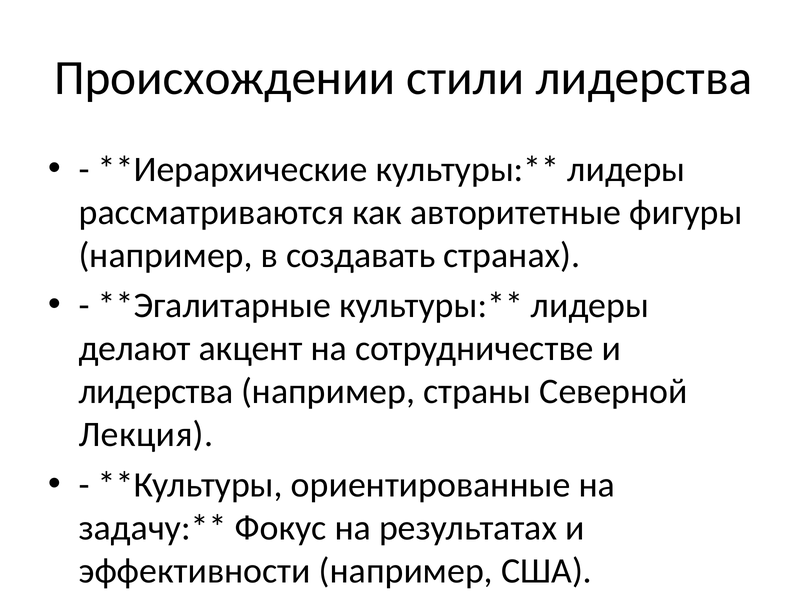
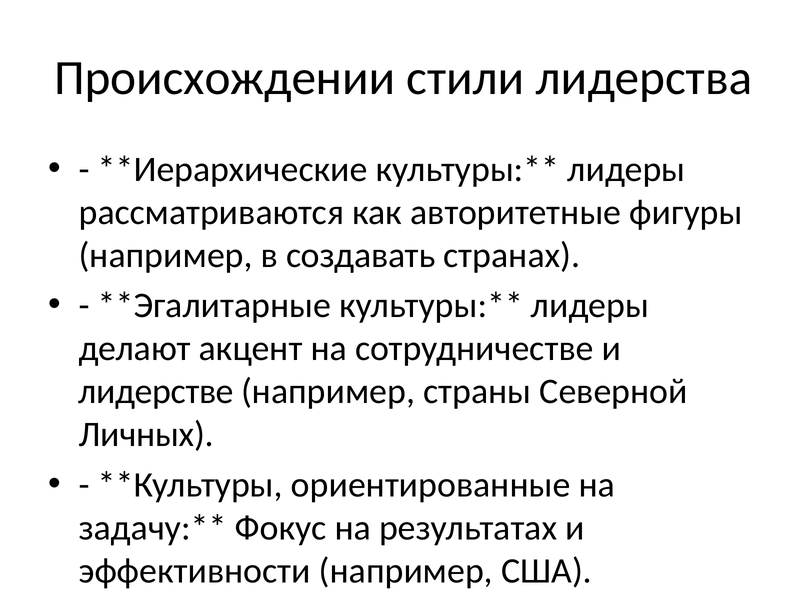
лидерства at (156, 392): лидерства -> лидерстве
Лекция at (146, 435): Лекция -> Личных
